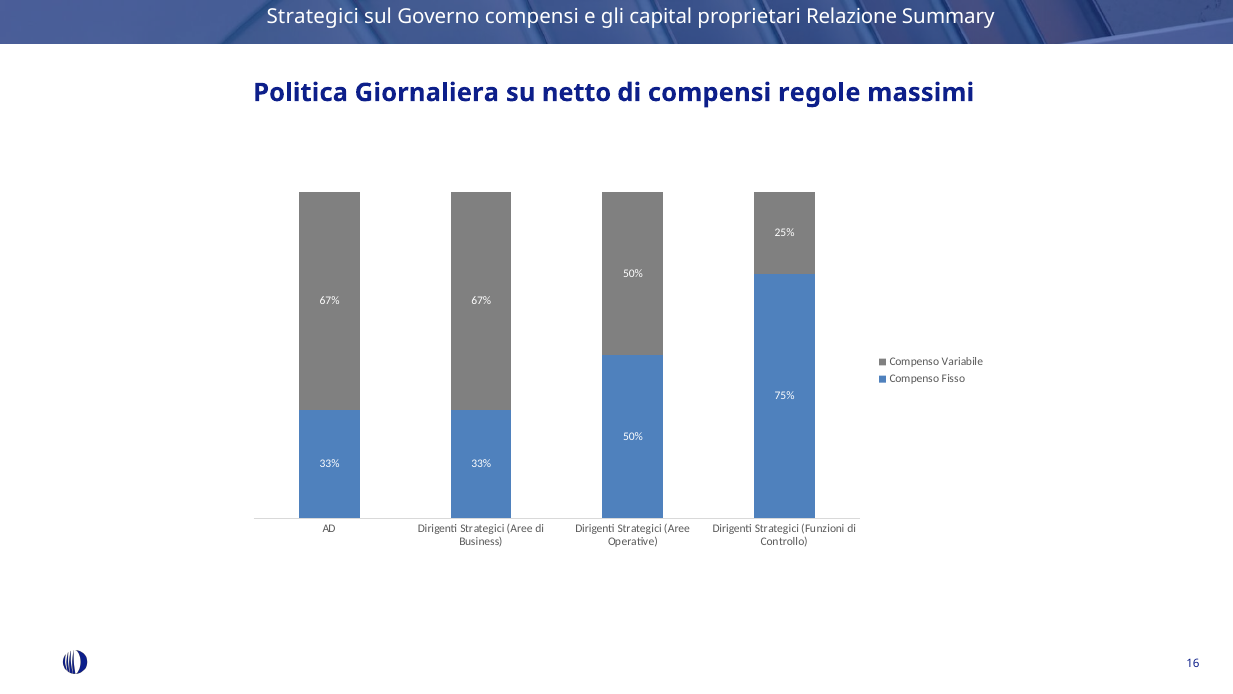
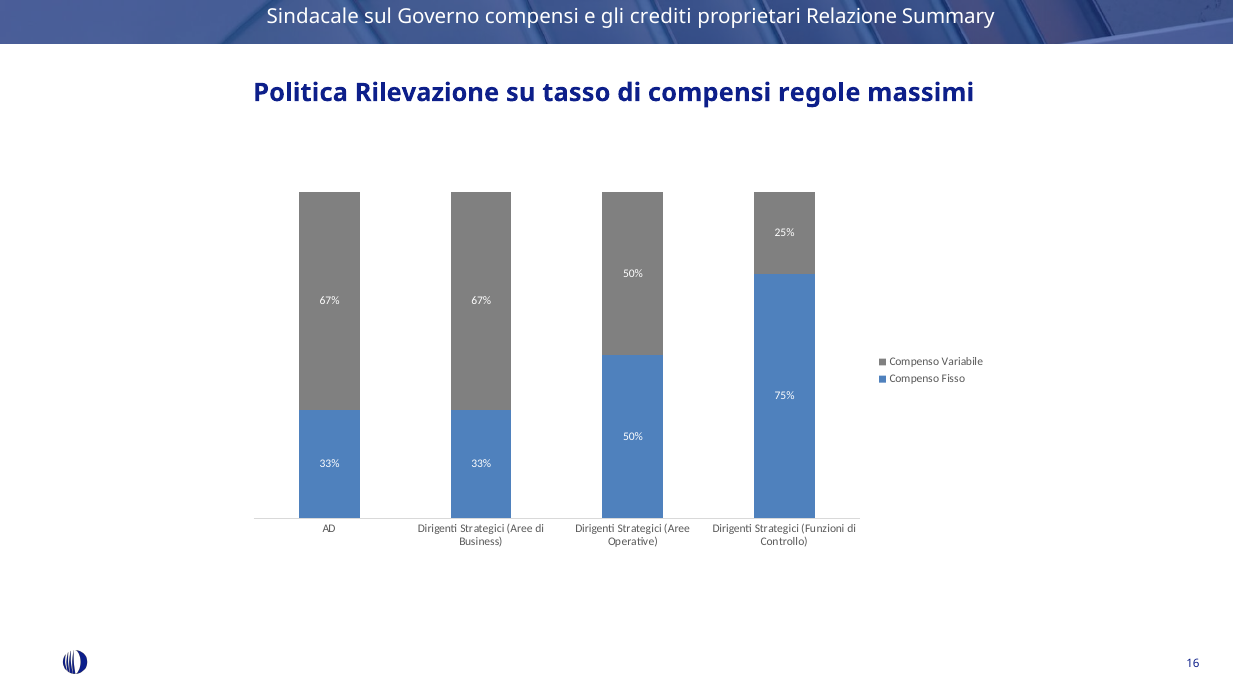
Strategici at (313, 17): Strategici -> Sindacale
capital: capital -> crediti
Giornaliera: Giornaliera -> Rilevazione
netto: netto -> tasso
